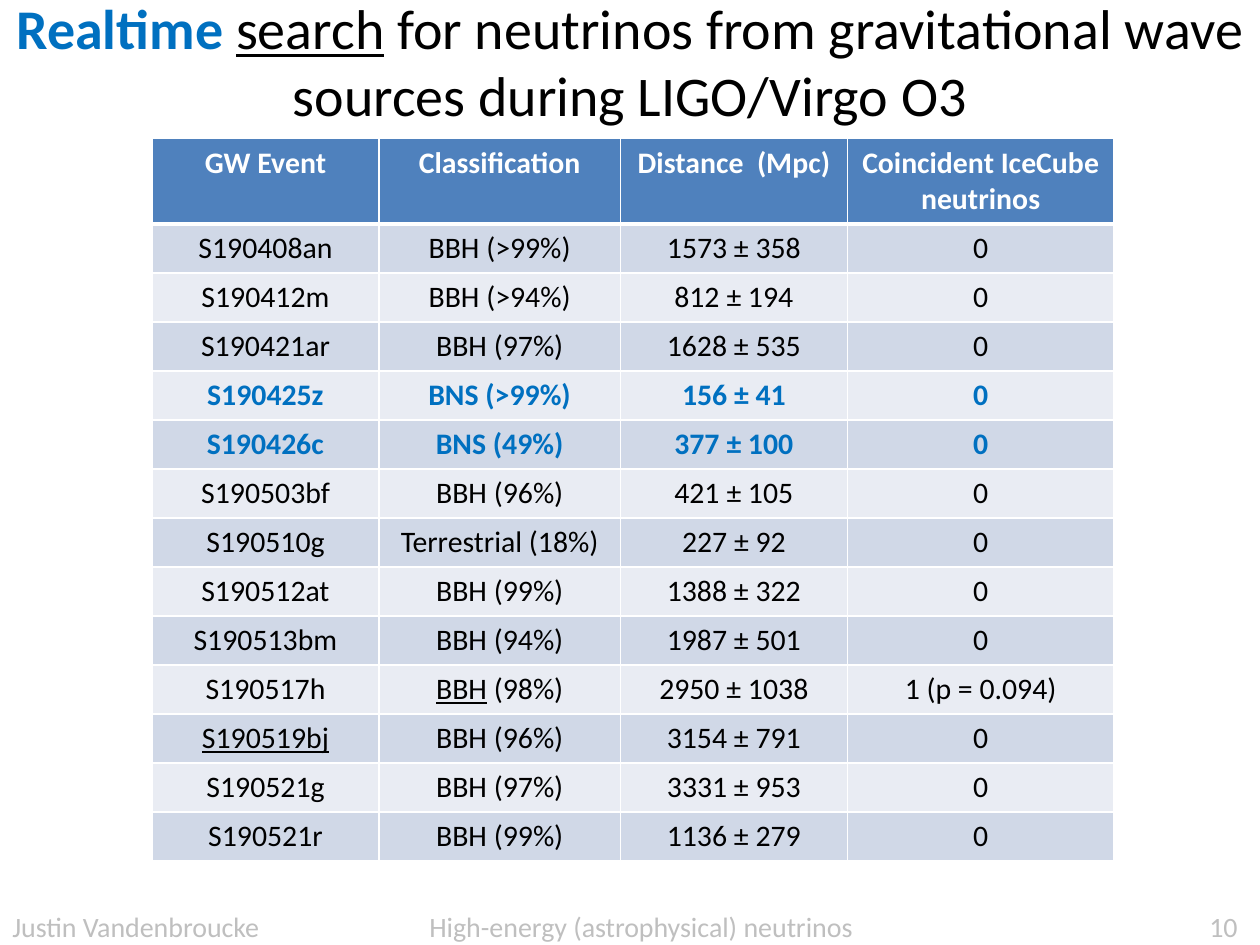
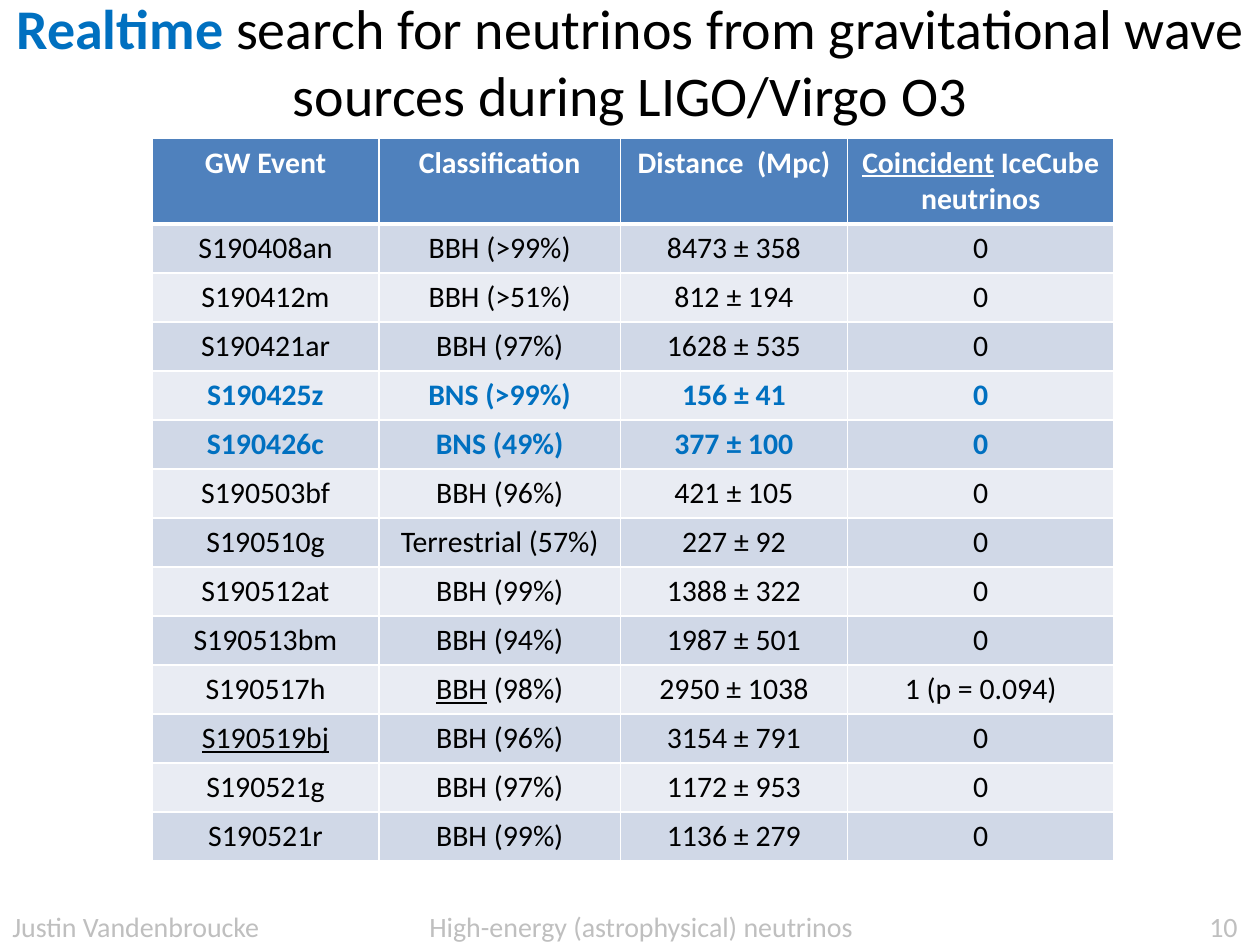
search underline: present -> none
Coincident underline: none -> present
1573: 1573 -> 8473
>94%: >94% -> >51%
18%: 18% -> 57%
3331: 3331 -> 1172
